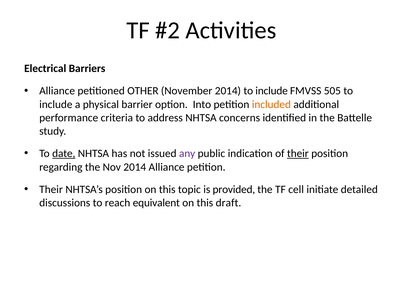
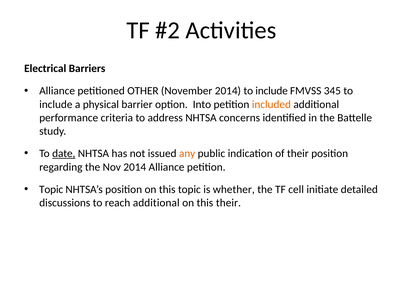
505: 505 -> 345
any colour: purple -> orange
their at (298, 154) underline: present -> none
Their at (51, 190): Their -> Topic
provided: provided -> whether
reach equivalent: equivalent -> additional
this draft: draft -> their
